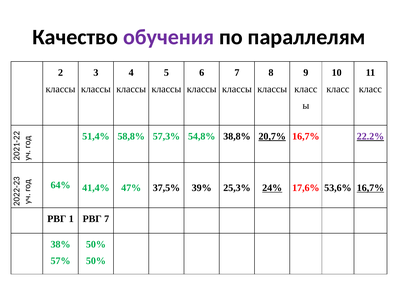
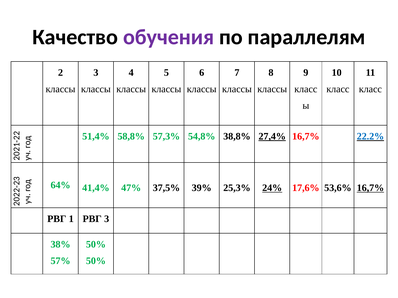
20,7%: 20,7% -> 27,4%
22.2% colour: purple -> blue
РВГ 7: 7 -> 3
